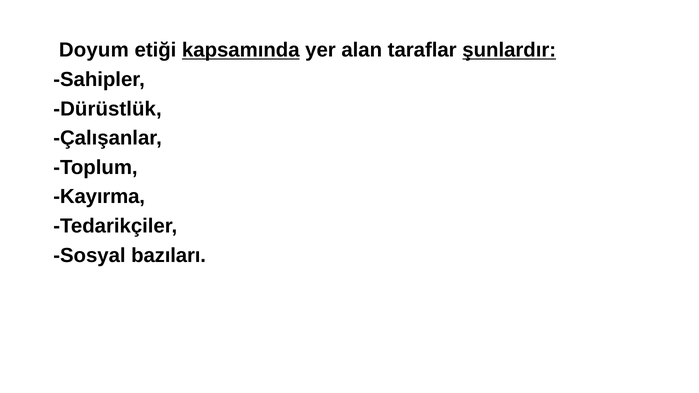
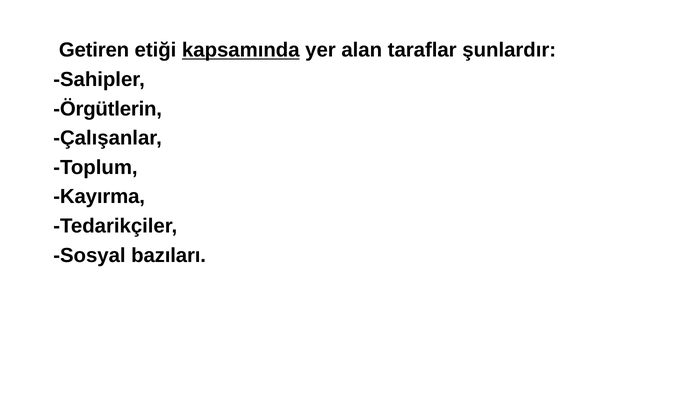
Doyum: Doyum -> Getiren
şunlardır underline: present -> none
Dürüstlük: Dürüstlük -> Örgütlerin
